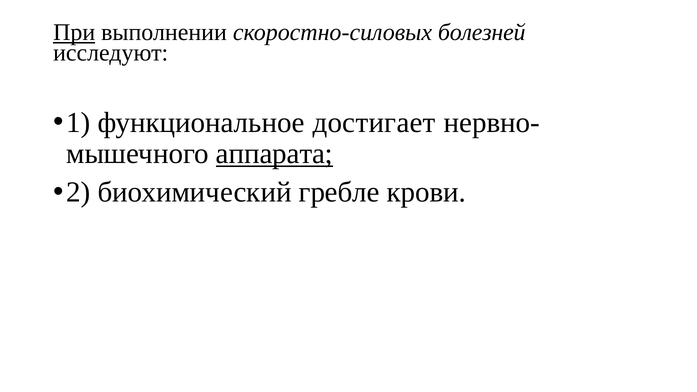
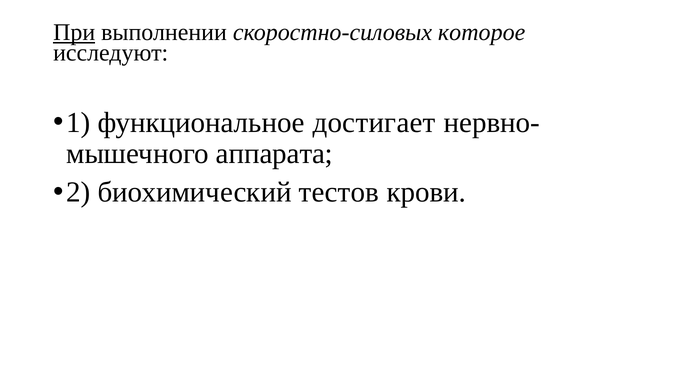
болезней: болезней -> которое
аппарата underline: present -> none
гребле: гребле -> тестов
